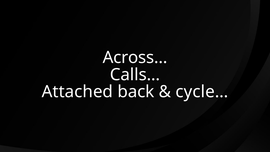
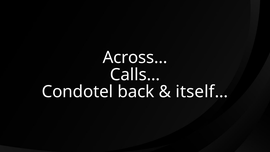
Attached: Attached -> Condotel
cycle…: cycle… -> itself…
